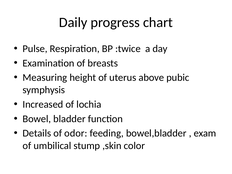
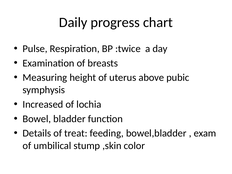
odor: odor -> treat
